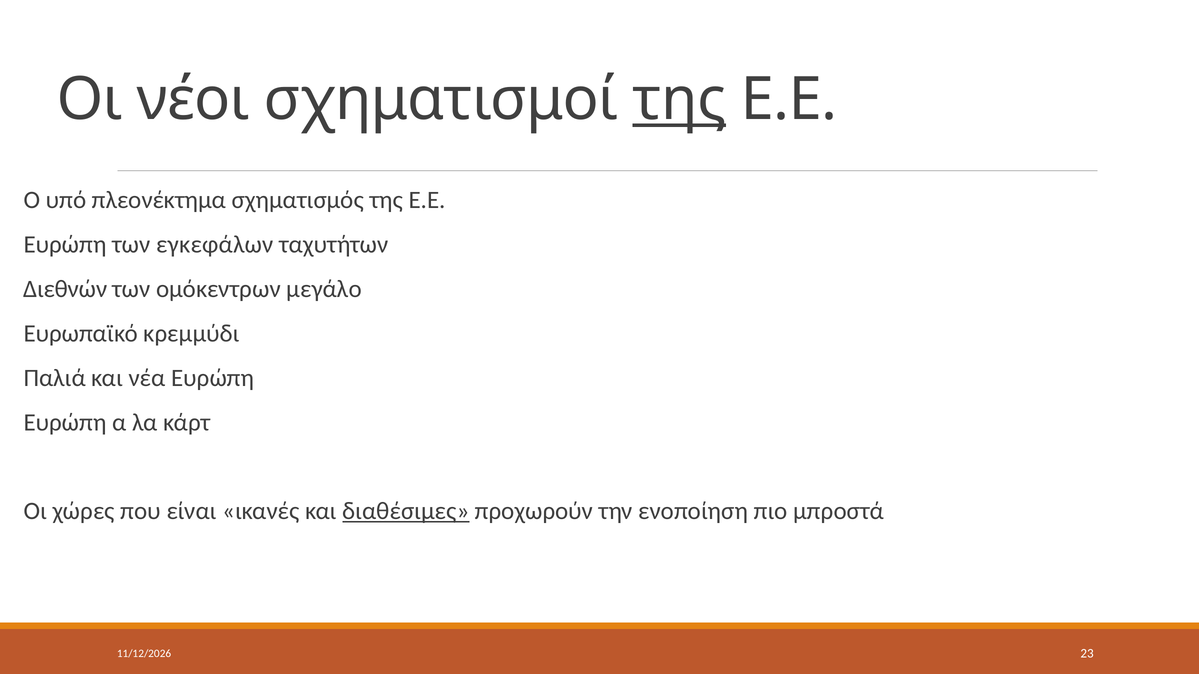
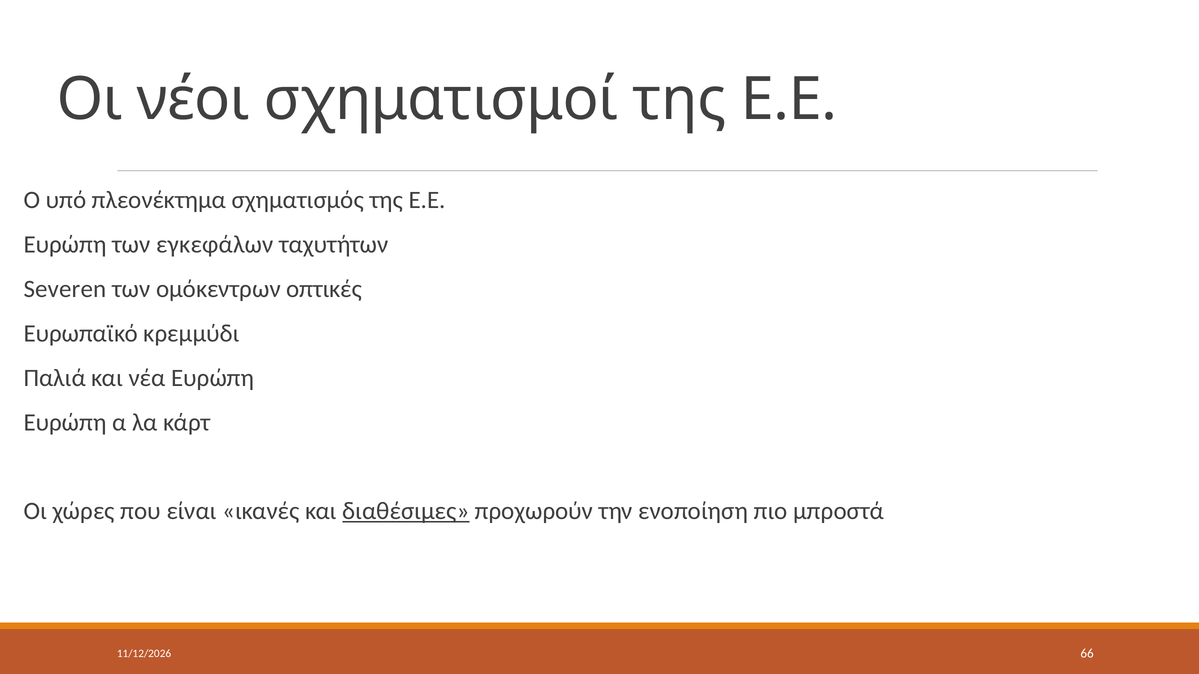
της at (680, 100) underline: present -> none
Διεθνών: Διεθνών -> Severen
μεγάλο: μεγάλο -> οπτικές
23: 23 -> 66
